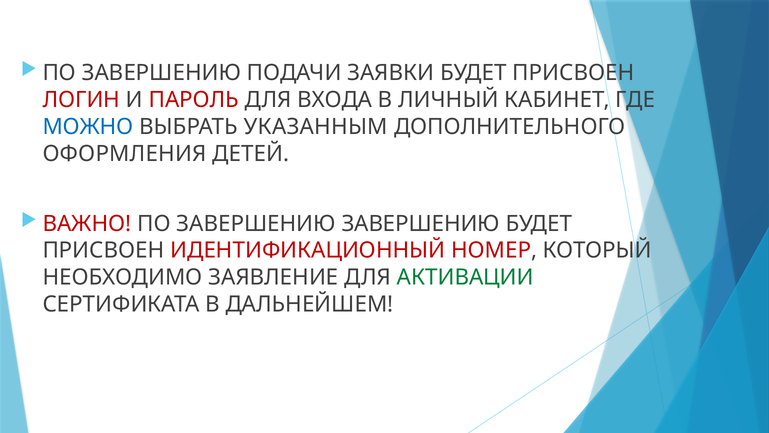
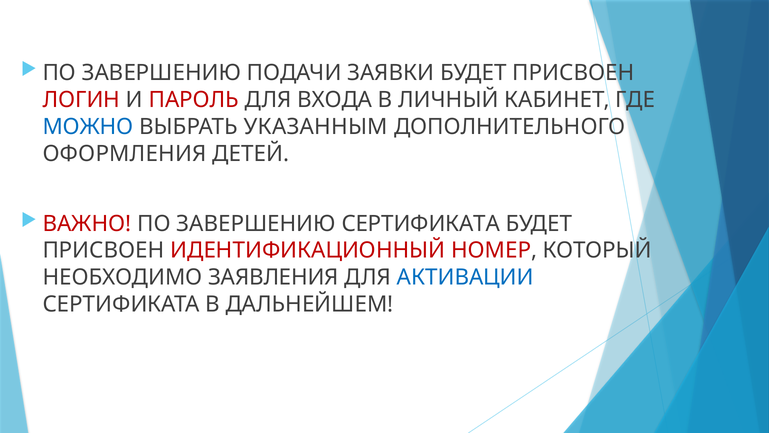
ЗАВЕРШЕНИЮ ЗАВЕРШЕНИЮ: ЗАВЕРШЕНИЮ -> СЕРТИФИКАТА
ЗАЯВЛЕНИЕ: ЗАЯВЛЕНИЕ -> ЗАЯВЛЕНИЯ
АКТИВАЦИИ colour: green -> blue
